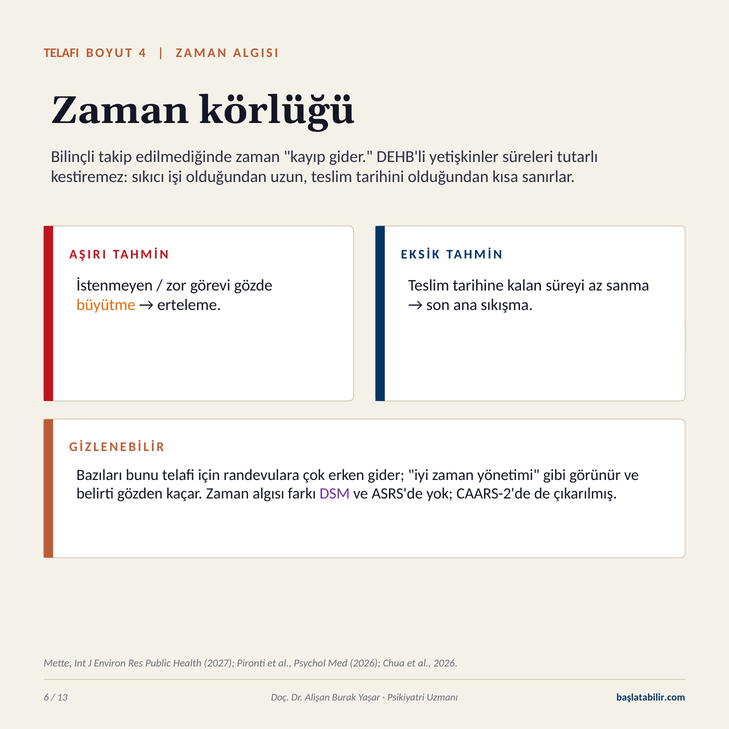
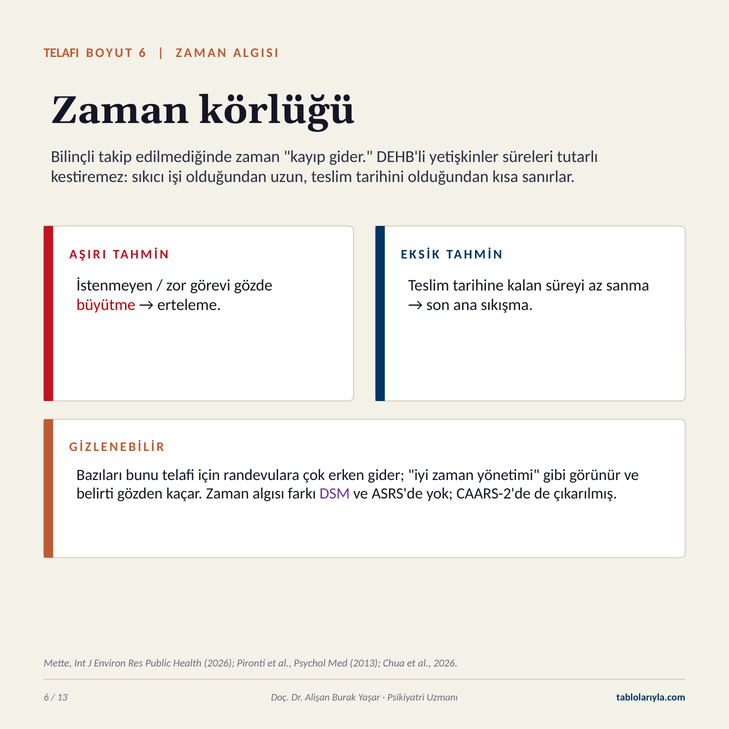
BOYUT 4: 4 -> 6
büyütme colour: orange -> red
Health 2027: 2027 -> 2026
Med 2026: 2026 -> 2013
başlatabilir.com: başlatabilir.com -> tablolarıyla.com
